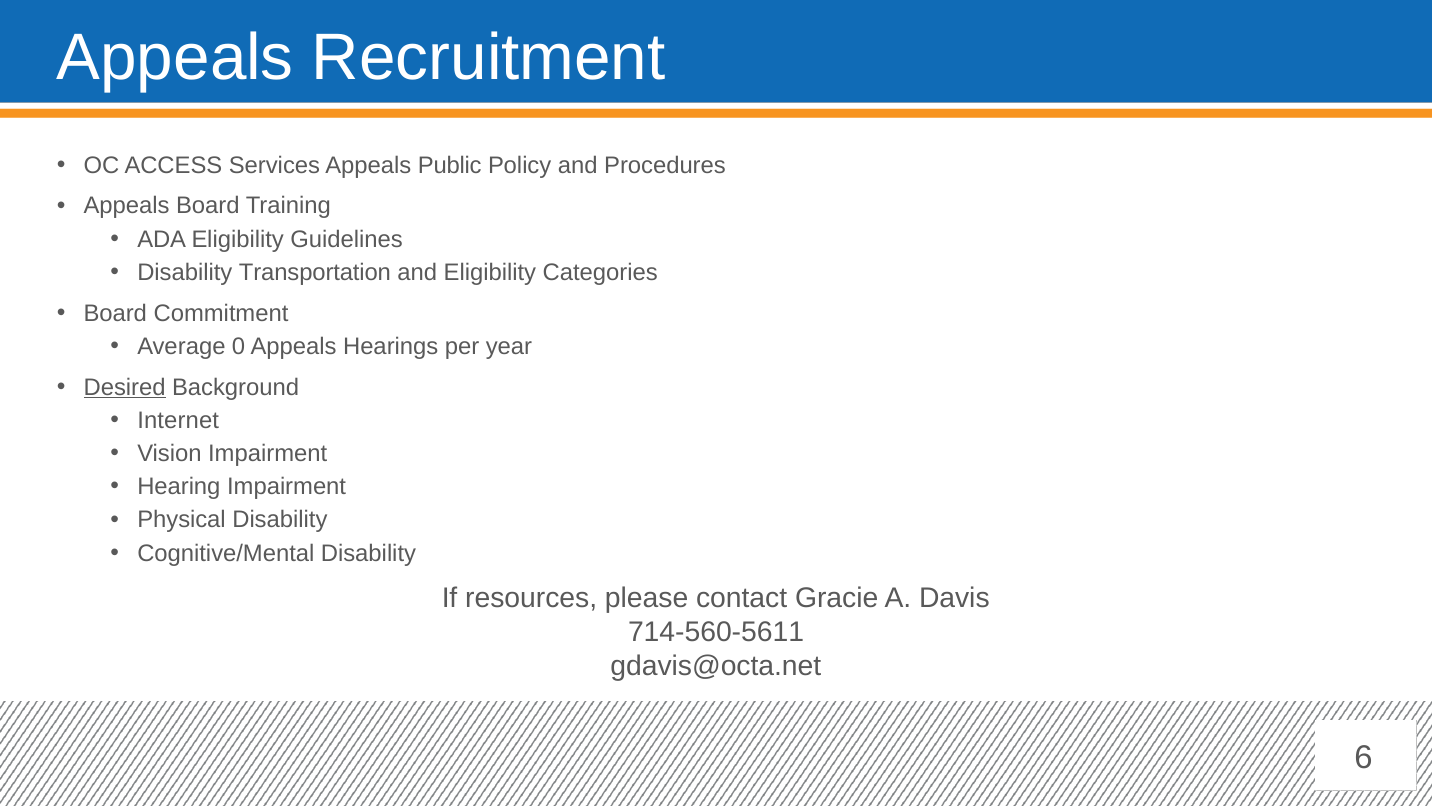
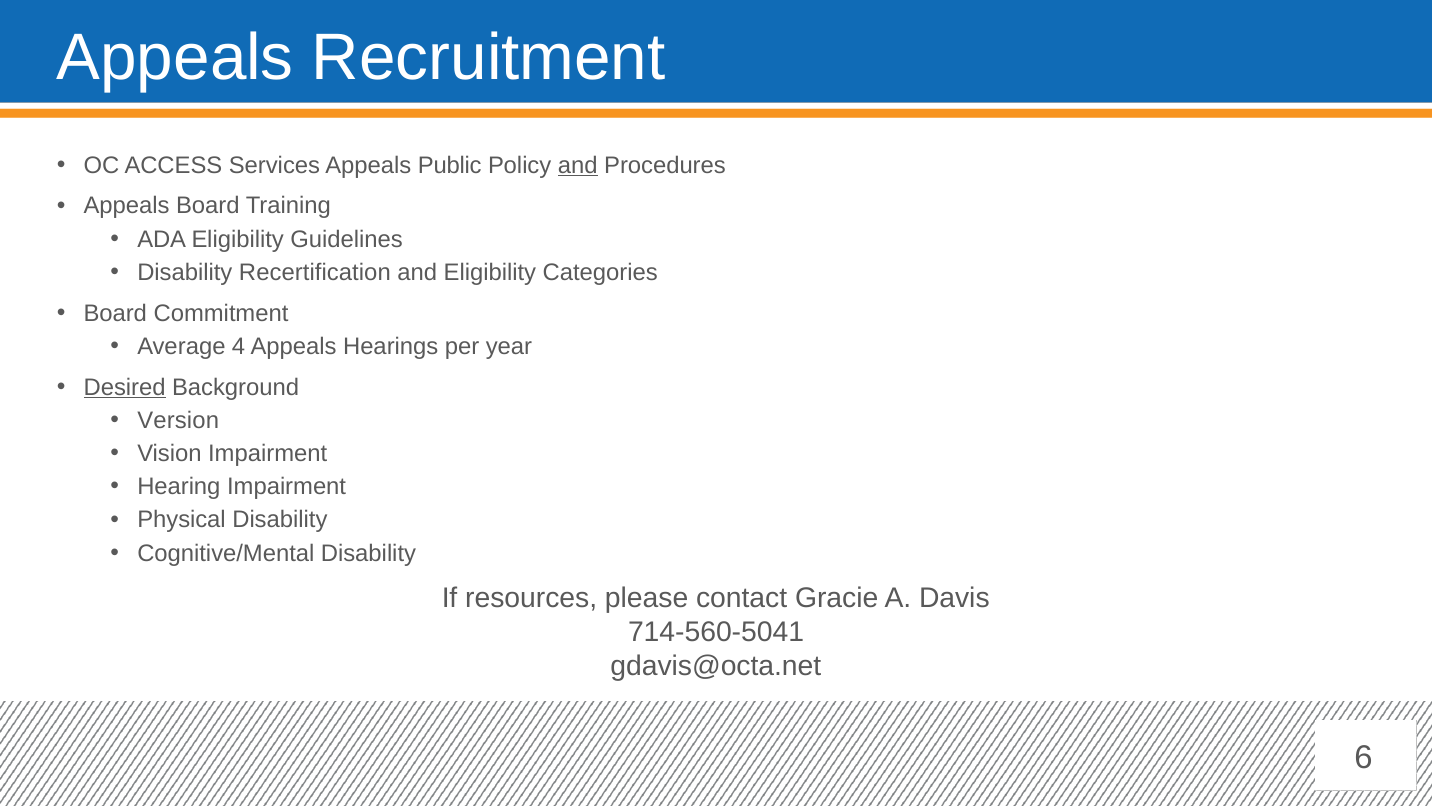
and at (578, 165) underline: none -> present
Transportation: Transportation -> Recertification
0: 0 -> 4
Internet: Internet -> Version
714-560-5611: 714-560-5611 -> 714-560-5041
